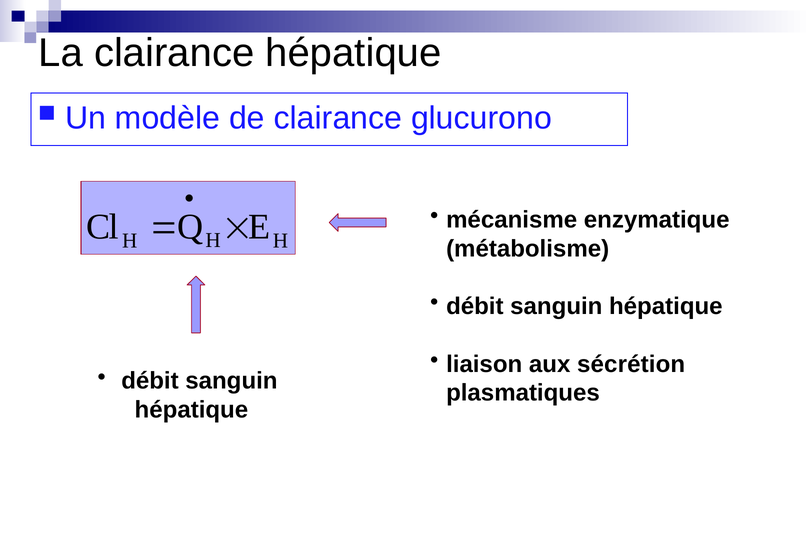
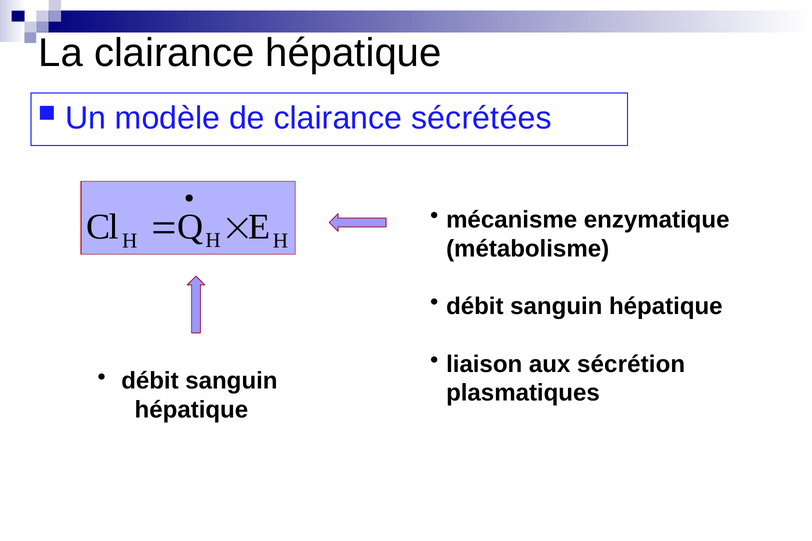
glucurono: glucurono -> sécrétées
